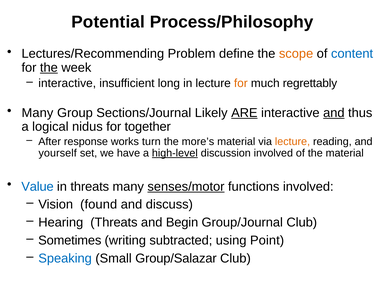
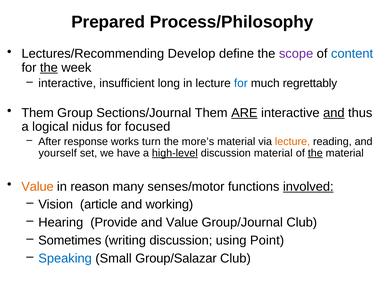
Potential: Potential -> Prepared
Problem: Problem -> Develop
scope colour: orange -> purple
for at (241, 83) colour: orange -> blue
Many at (37, 113): Many -> Them
Sections/Journal Likely: Likely -> Them
together: together -> focused
discussion involved: involved -> material
the at (315, 153) underline: none -> present
Value at (37, 186) colour: blue -> orange
in threats: threats -> reason
senses/motor underline: present -> none
involved at (308, 186) underline: none -> present
found: found -> article
discuss: discuss -> working
Hearing Threats: Threats -> Provide
and Begin: Begin -> Value
writing subtracted: subtracted -> discussion
